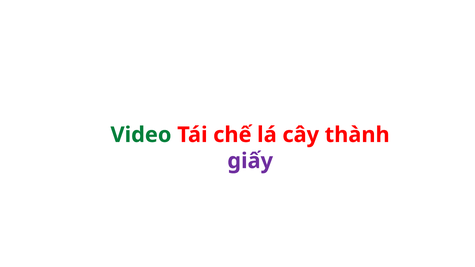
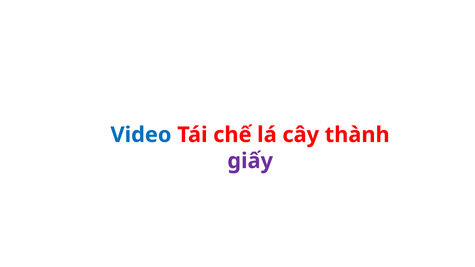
Video colour: green -> blue
